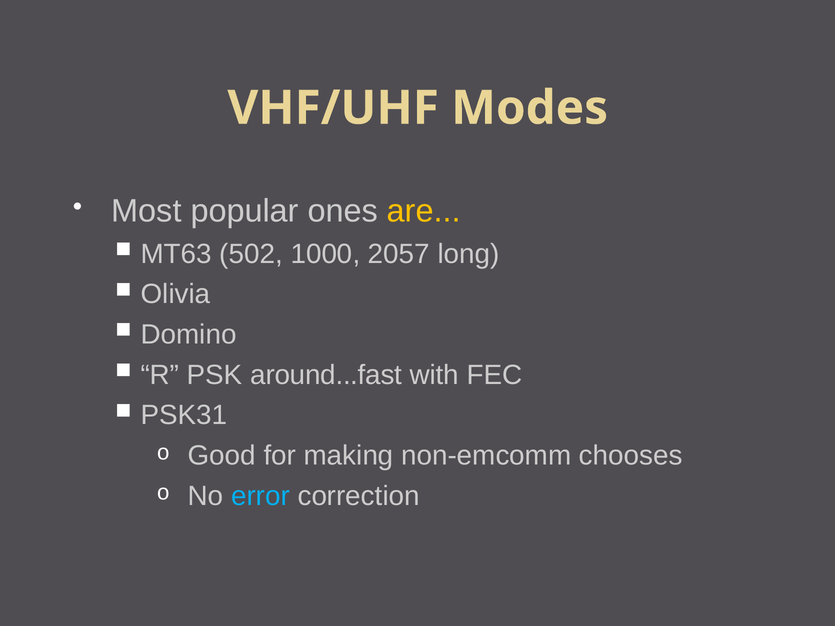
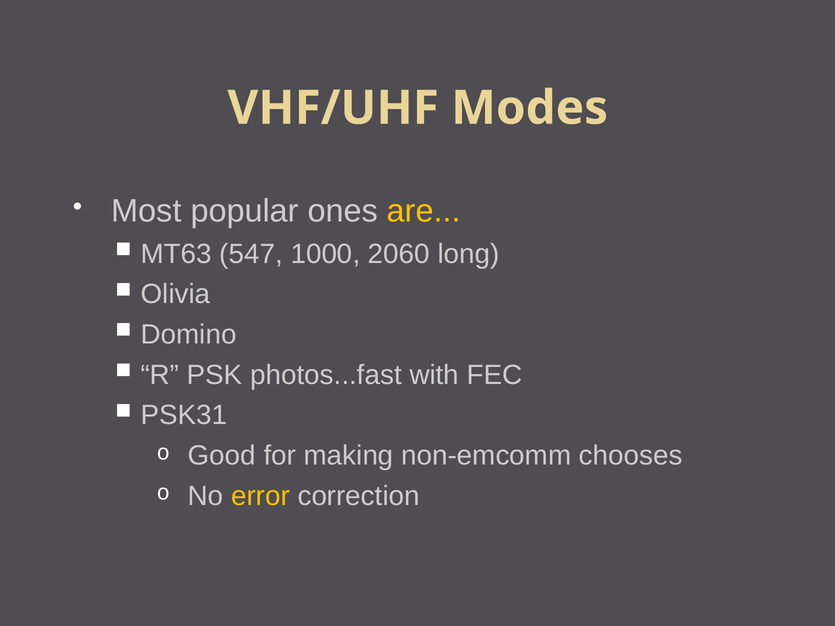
502: 502 -> 547
2057: 2057 -> 2060
around...fast: around...fast -> photos...fast
error colour: light blue -> yellow
